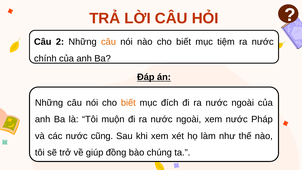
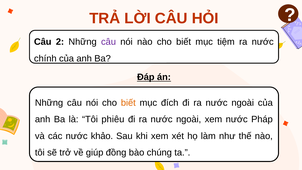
câu at (109, 42) colour: orange -> purple
muộn: muộn -> phiêu
cũng: cũng -> khảo
